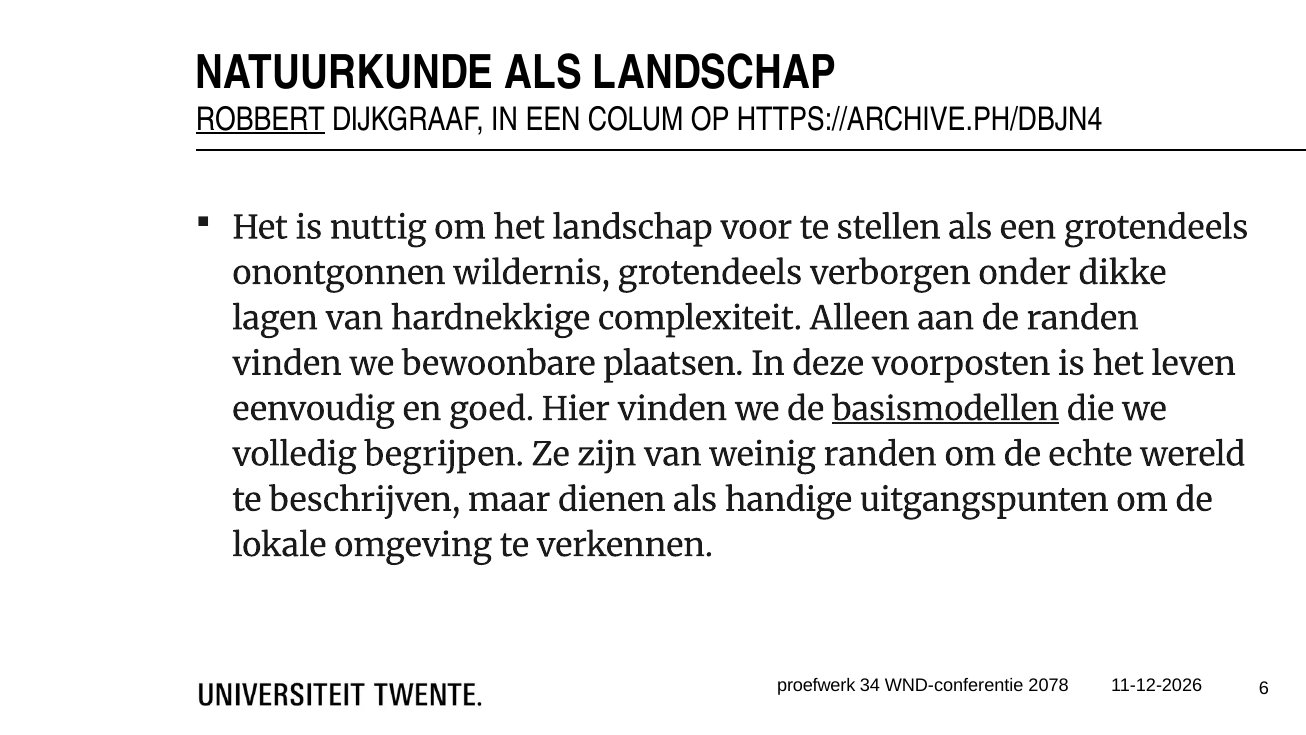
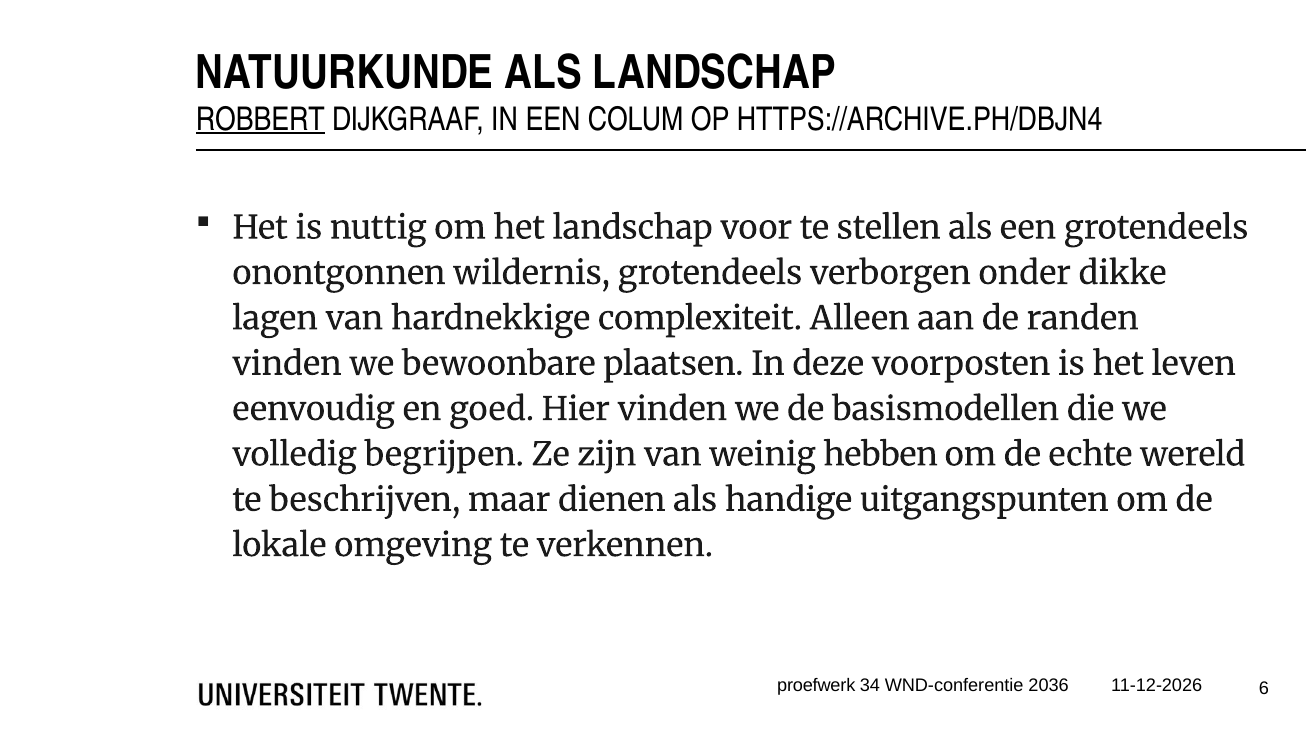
basismodellen underline: present -> none
weinig randen: randen -> hebben
2078: 2078 -> 2036
